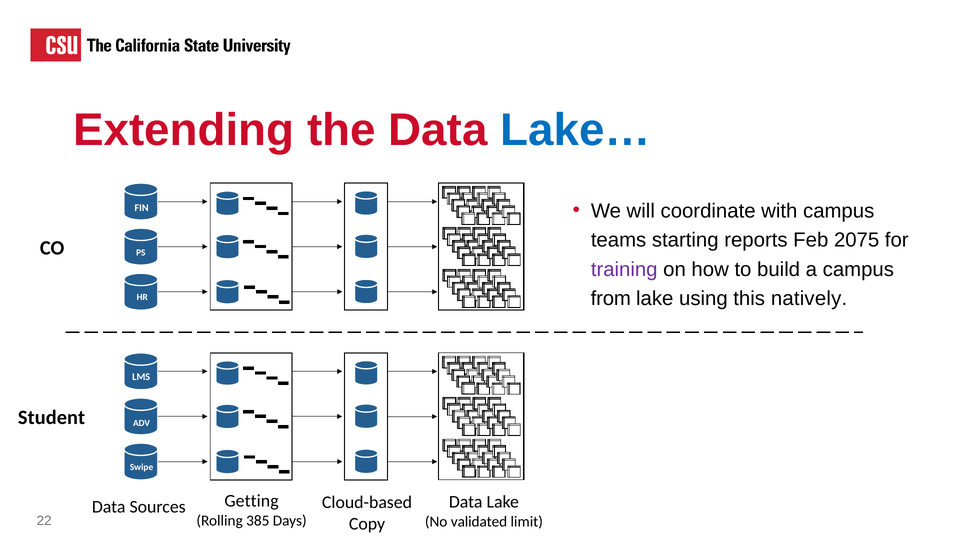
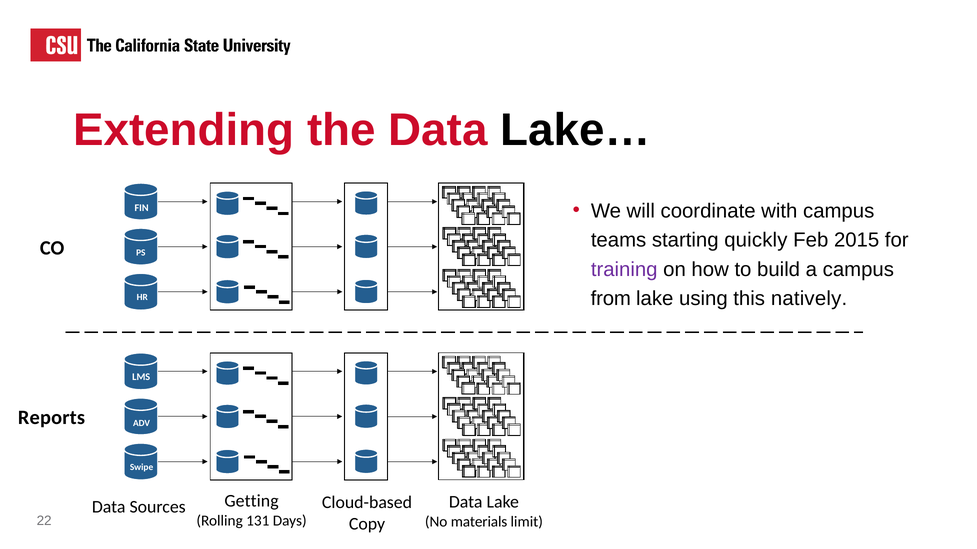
Lake… colour: blue -> black
reports: reports -> quickly
2075: 2075 -> 2015
Student: Student -> Reports
385: 385 -> 131
validated: validated -> materials
